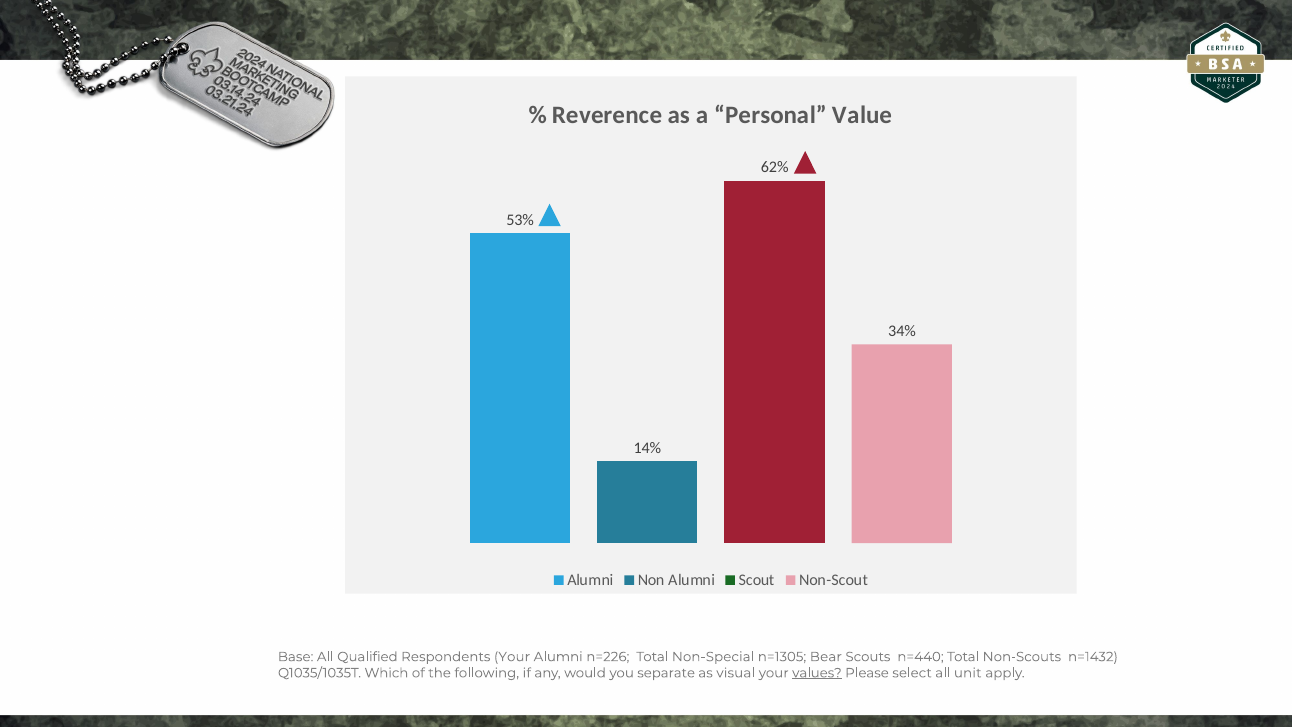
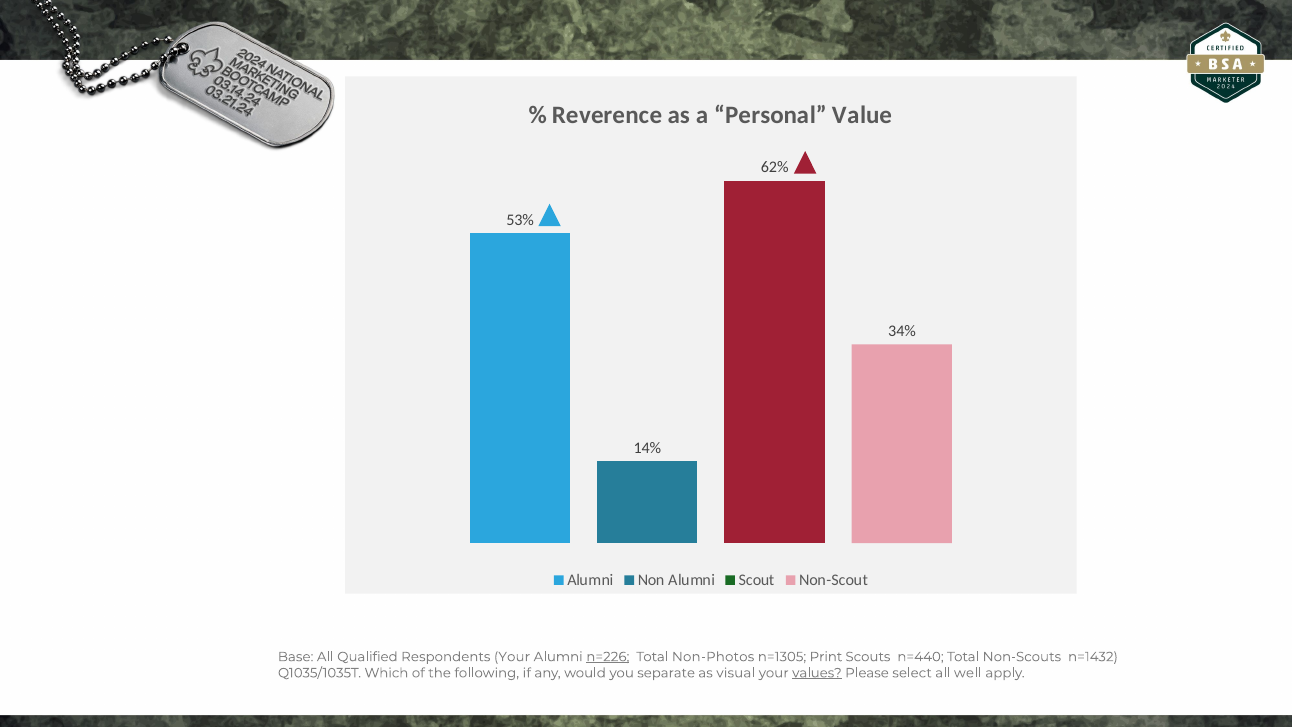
n=226 underline: none -> present
Non-Special: Non-Special -> Non-Photos
Bear: Bear -> Print
unit: unit -> well
